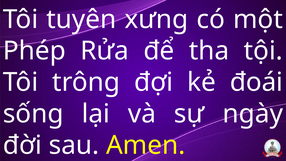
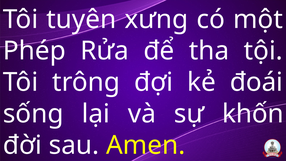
ngày: ngày -> khốn
